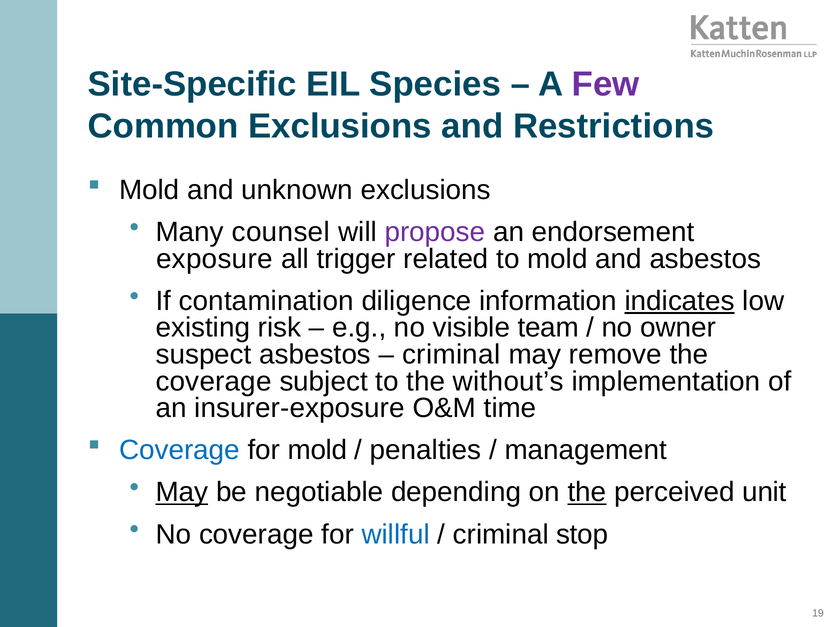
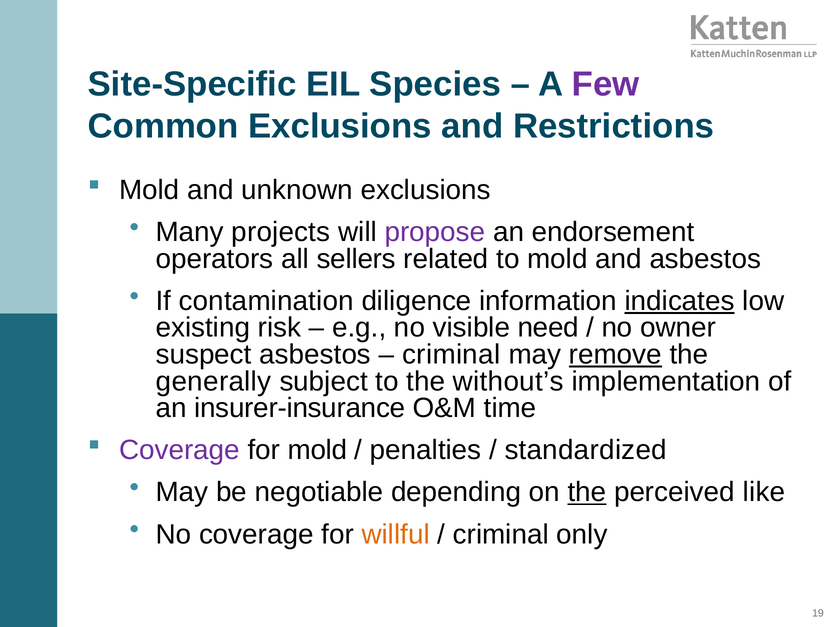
counsel: counsel -> projects
exposure: exposure -> operators
trigger: trigger -> sellers
team: team -> need
remove underline: none -> present
coverage at (214, 381): coverage -> generally
insurer-exposure: insurer-exposure -> insurer-insurance
Coverage at (179, 450) colour: blue -> purple
management: management -> standardized
May at (182, 492) underline: present -> none
unit: unit -> like
willful colour: blue -> orange
stop: stop -> only
